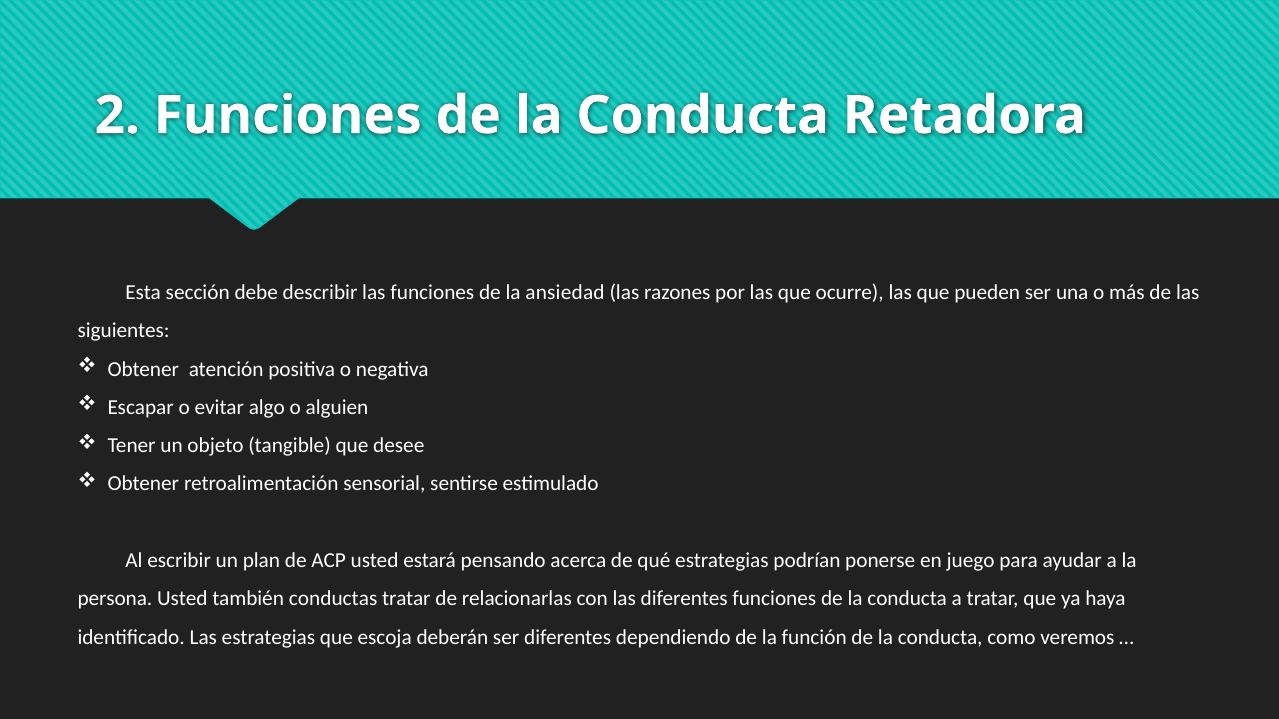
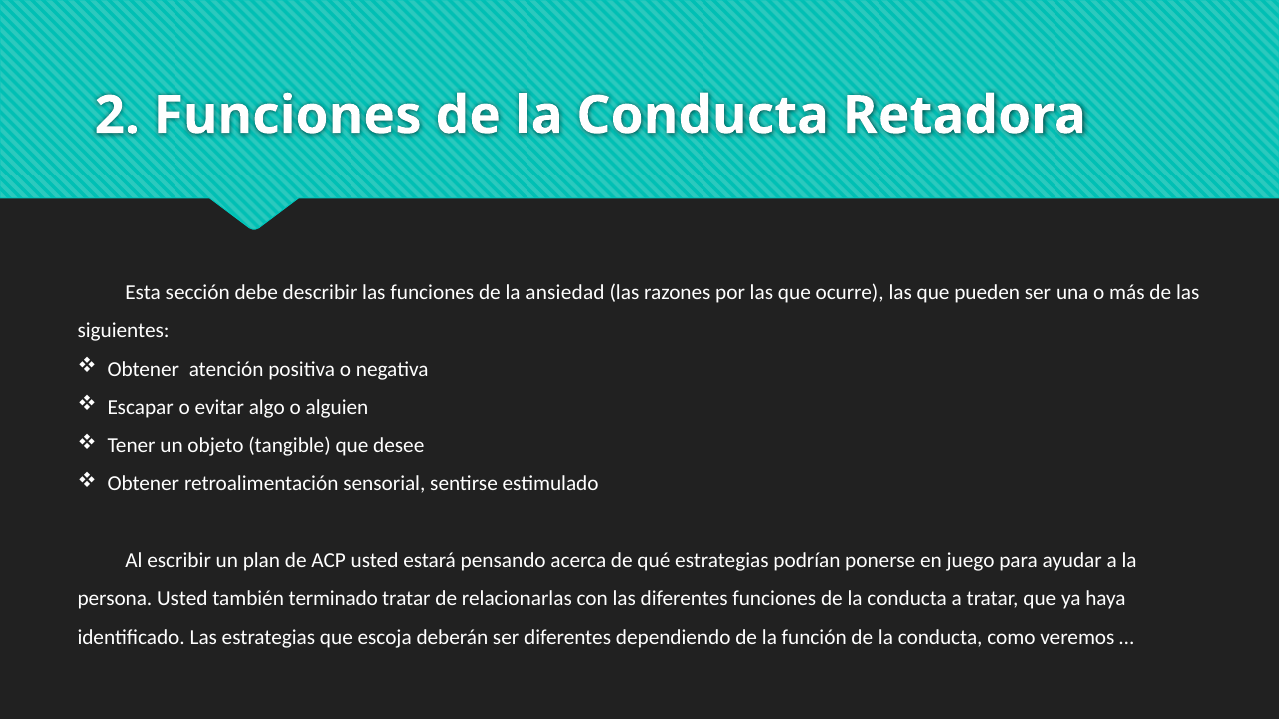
conductas: conductas -> terminado
